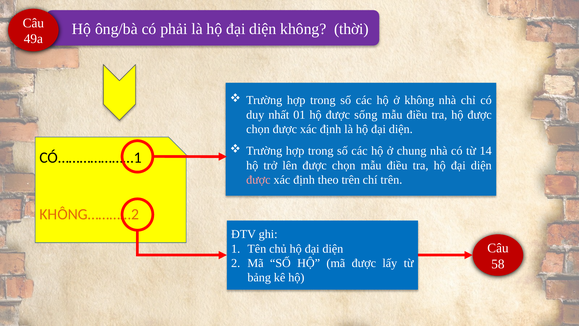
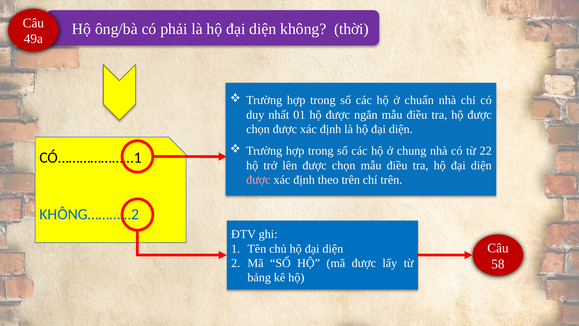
ở không: không -> chuẩn
sống: sống -> ngắn
14: 14 -> 22
KHÔNG…………2 colour: orange -> blue
